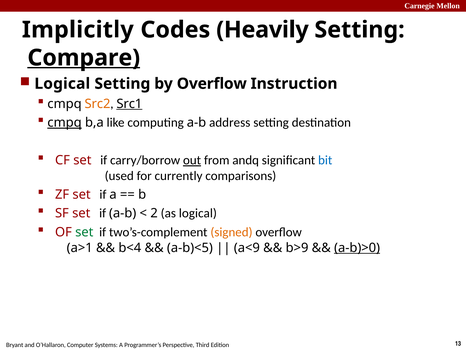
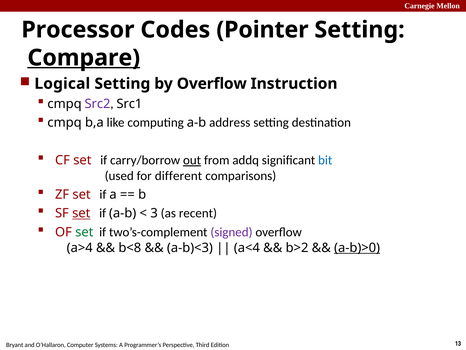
Implicitly: Implicitly -> Processor
Heavily: Heavily -> Pointer
Src2 colour: orange -> purple
Src1 underline: present -> none
cmpq at (65, 122) underline: present -> none
andq: andq -> addq
currently: currently -> different
set at (81, 213) underline: none -> present
2: 2 -> 3
as logical: logical -> recent
signed colour: orange -> purple
a>1: a>1 -> a>4
b<4: b<4 -> b<8
a-b)<5: a-b)<5 -> a-b)<3
a<9: a<9 -> a<4
b>9: b>9 -> b>2
